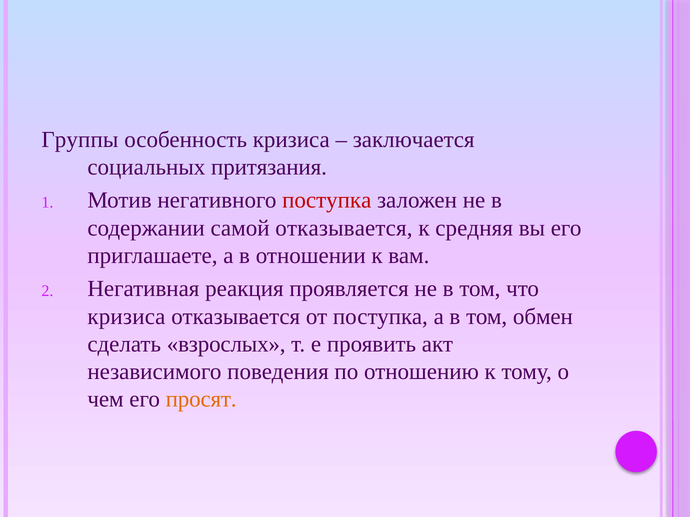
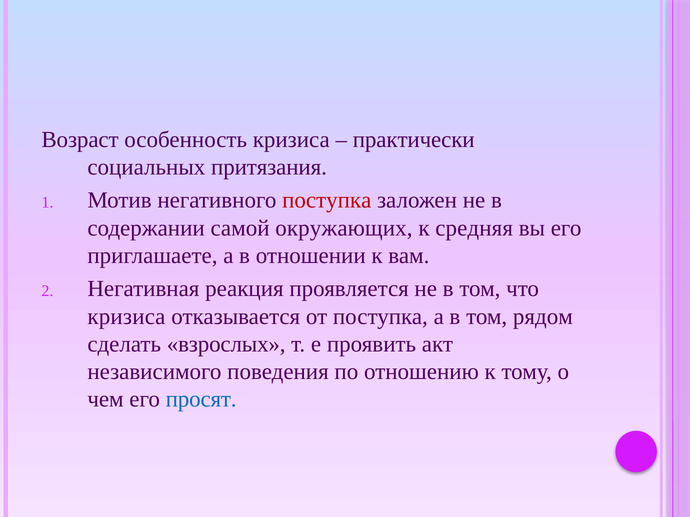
Группы: Группы -> Возраст
заключается: заключается -> практически
самой отказывается: отказывается -> окружающих
обмен: обмен -> рядом
просят colour: orange -> blue
